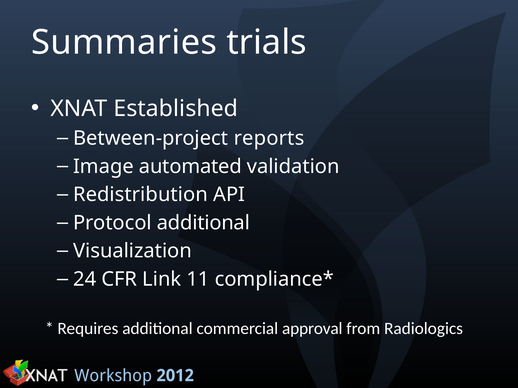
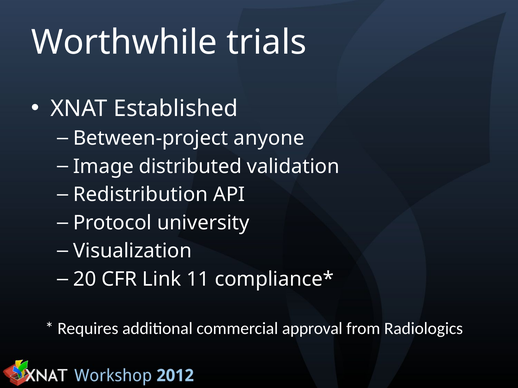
Summaries: Summaries -> Worthwhile
reports: reports -> anyone
automated: automated -> distributed
Protocol additional: additional -> university
24: 24 -> 20
